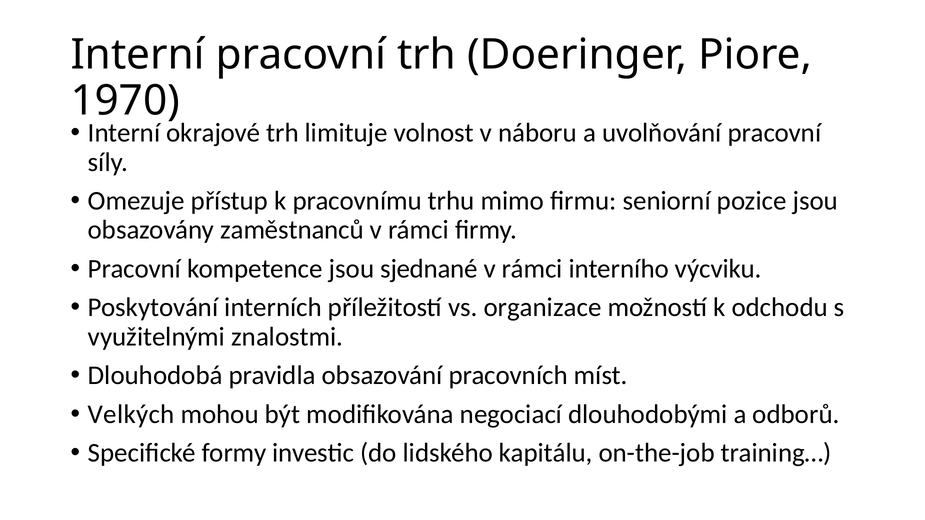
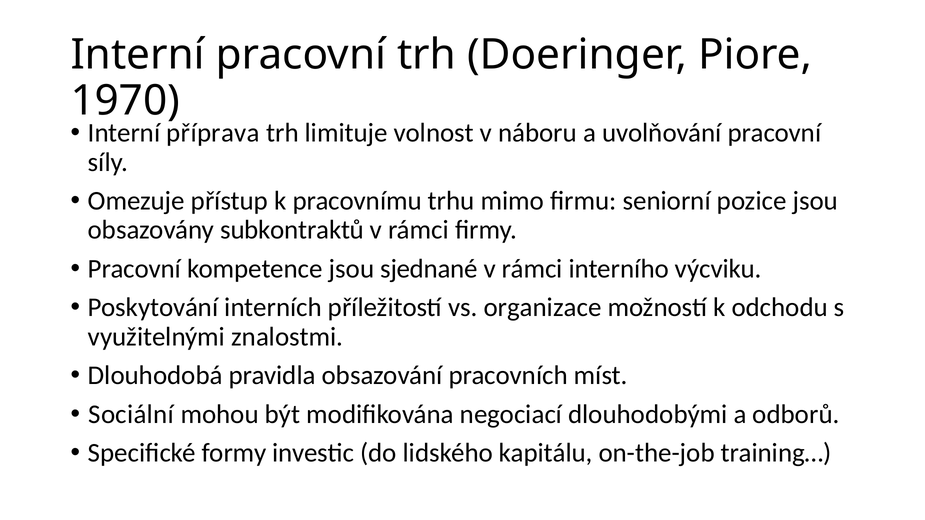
okrajové: okrajové -> příprava
zaměstnanců: zaměstnanců -> subkontraktů
Velkých: Velkých -> Sociální
